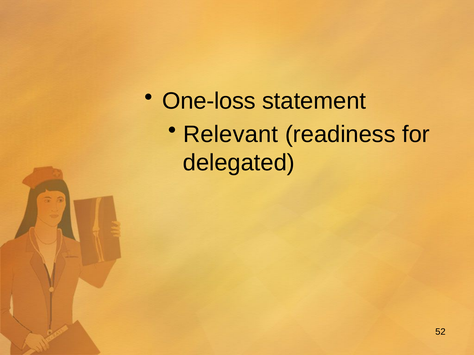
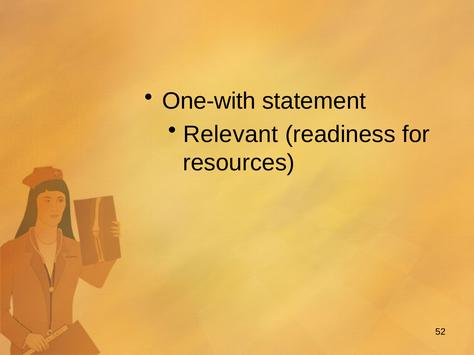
One-loss: One-loss -> One-with
delegated: delegated -> resources
